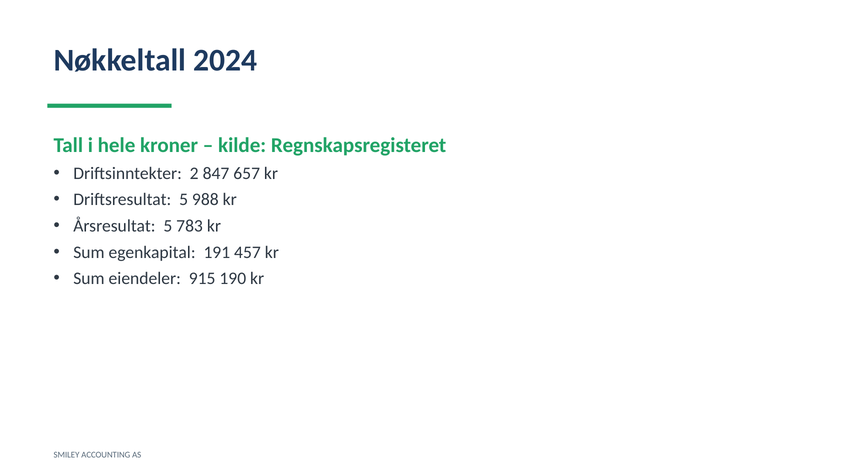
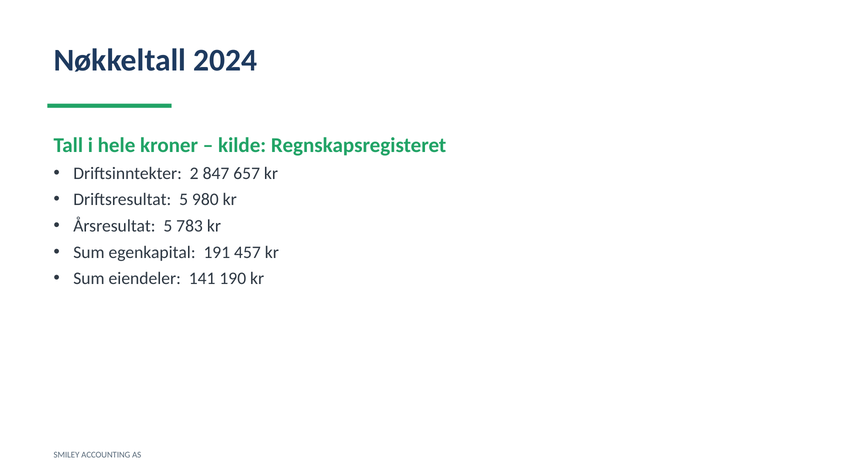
988: 988 -> 980
915: 915 -> 141
